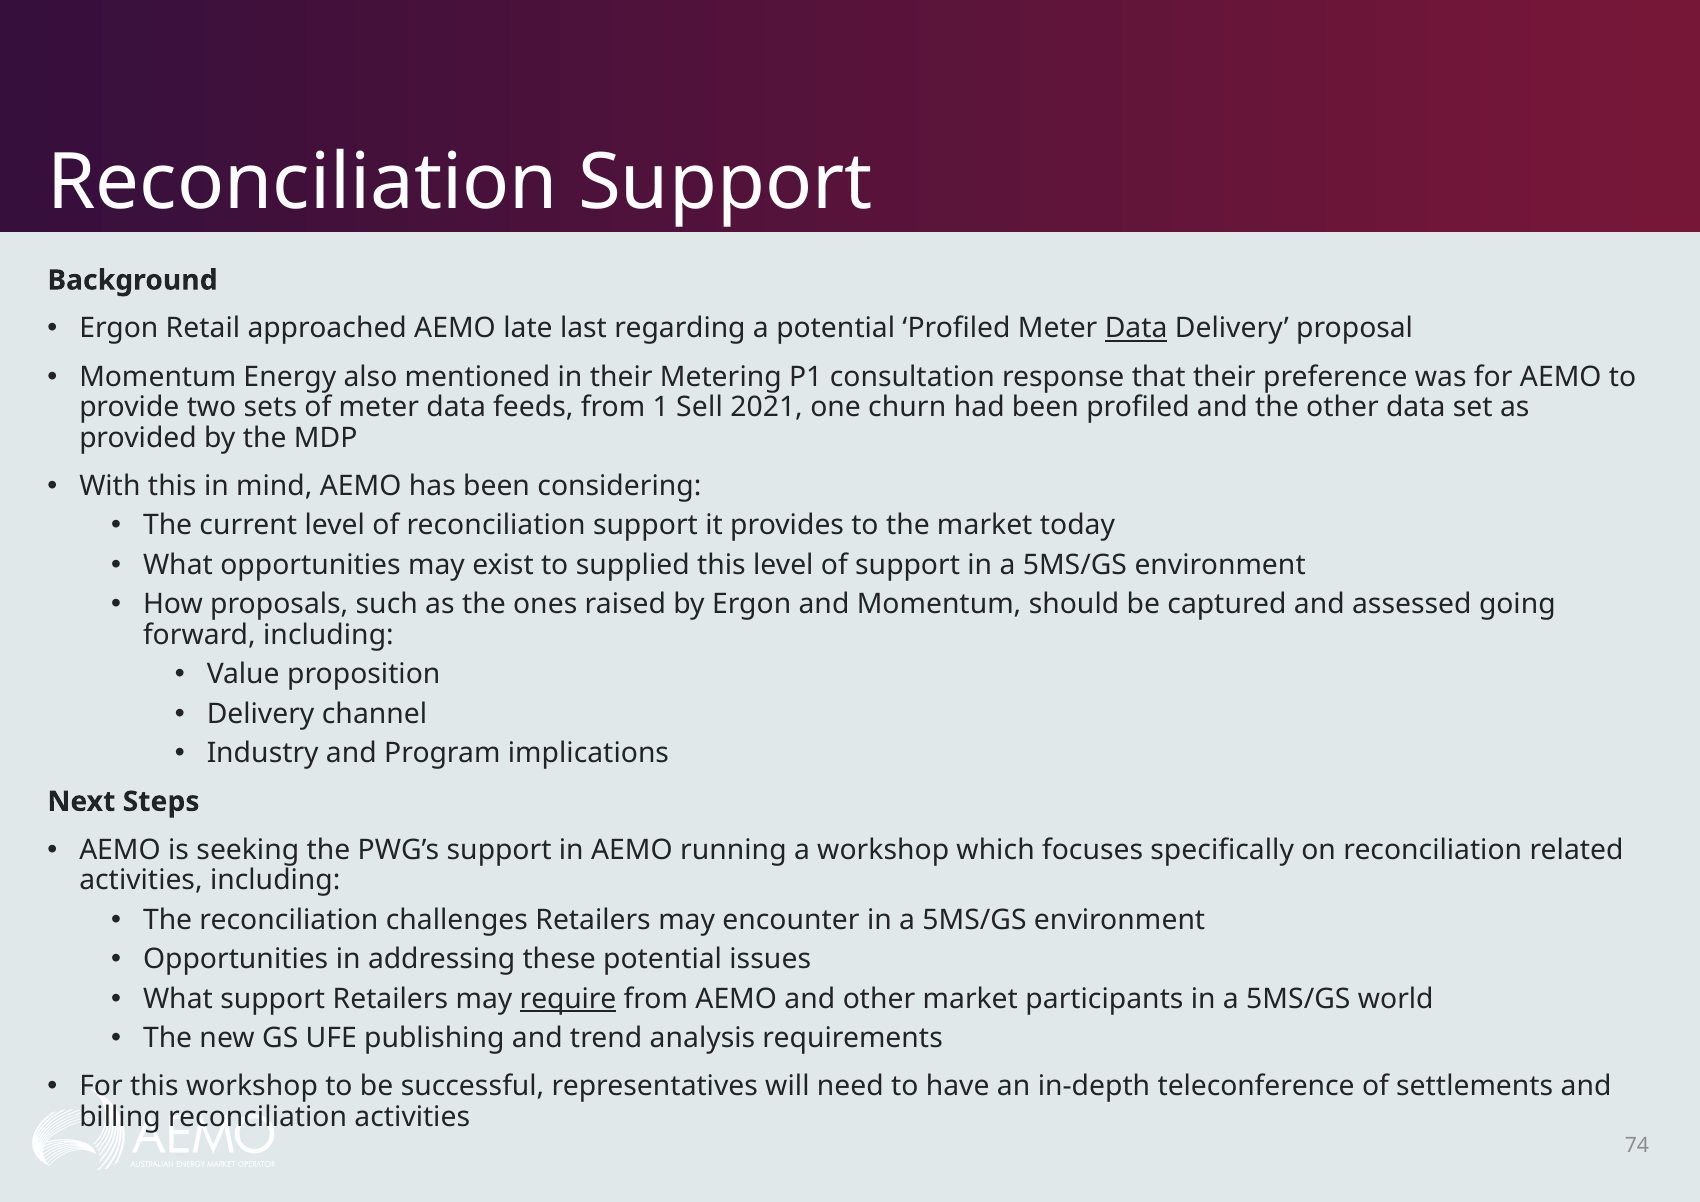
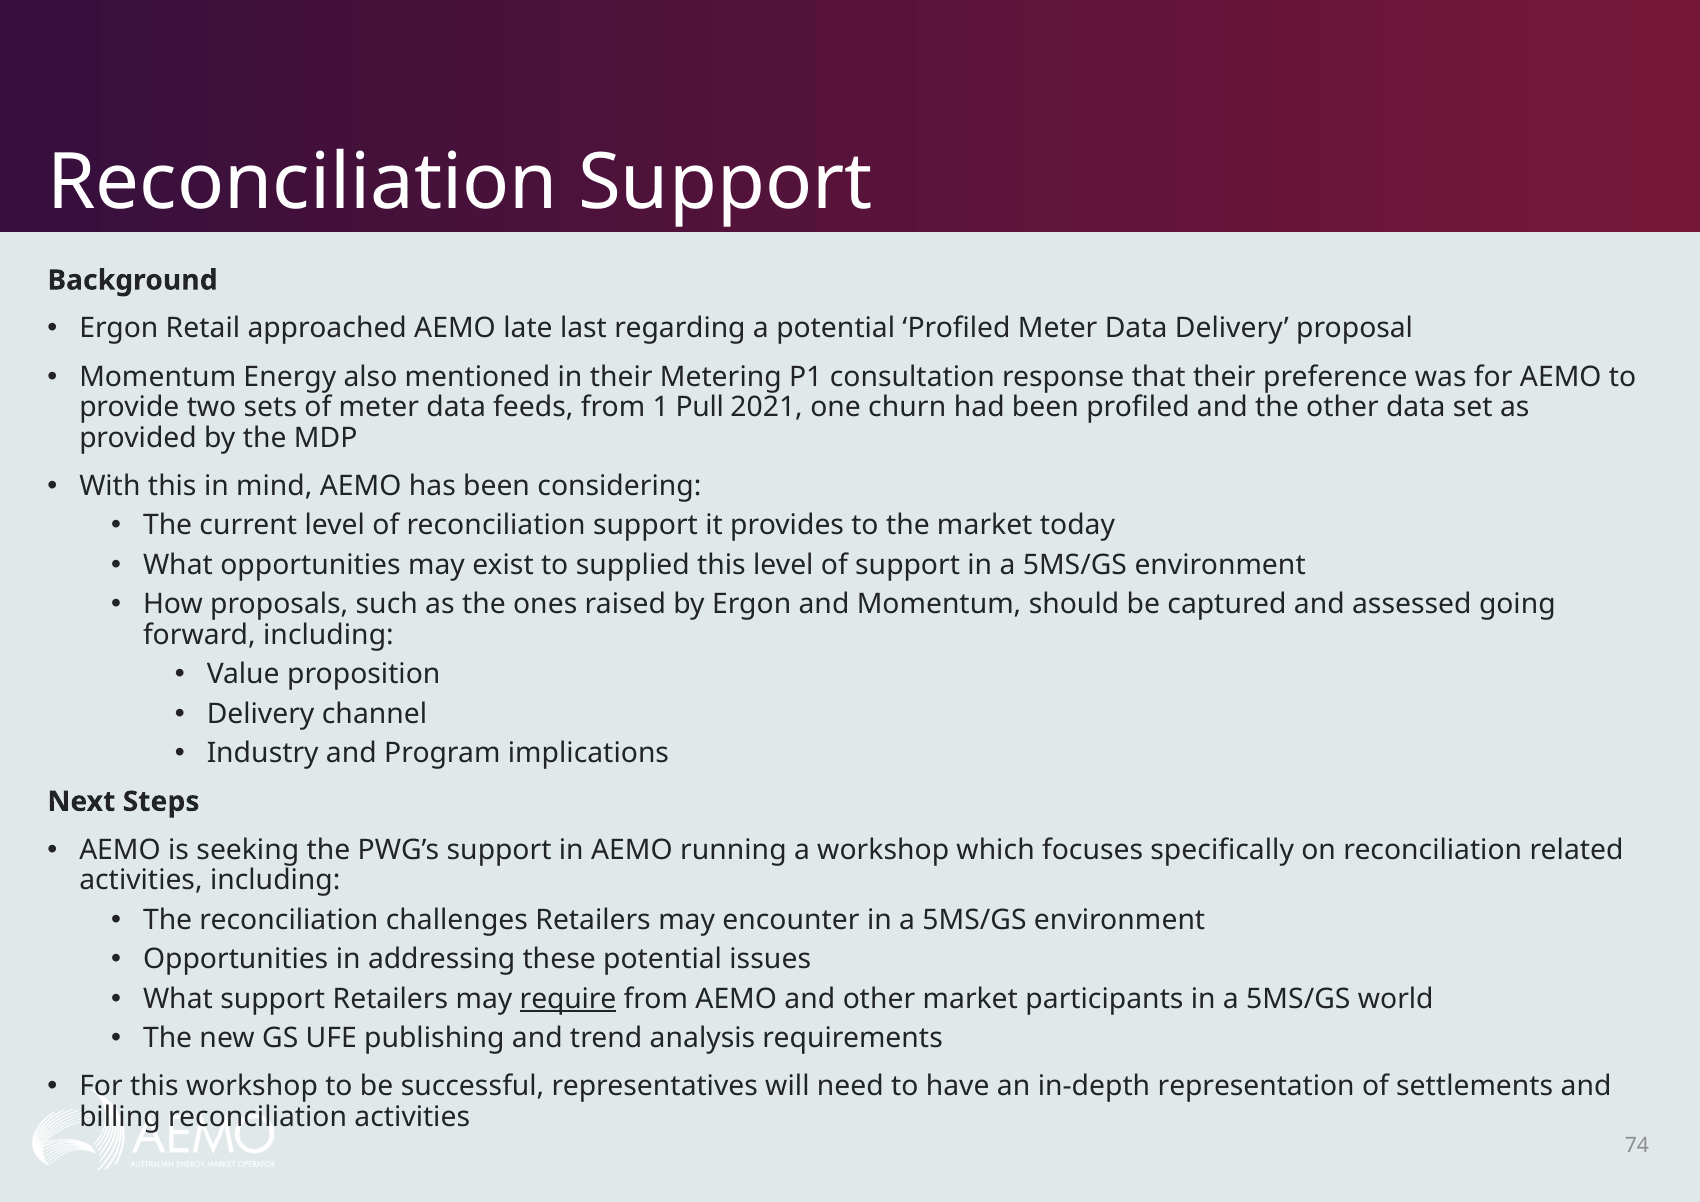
Data at (1136, 329) underline: present -> none
Sell: Sell -> Pull
teleconference: teleconference -> representation
